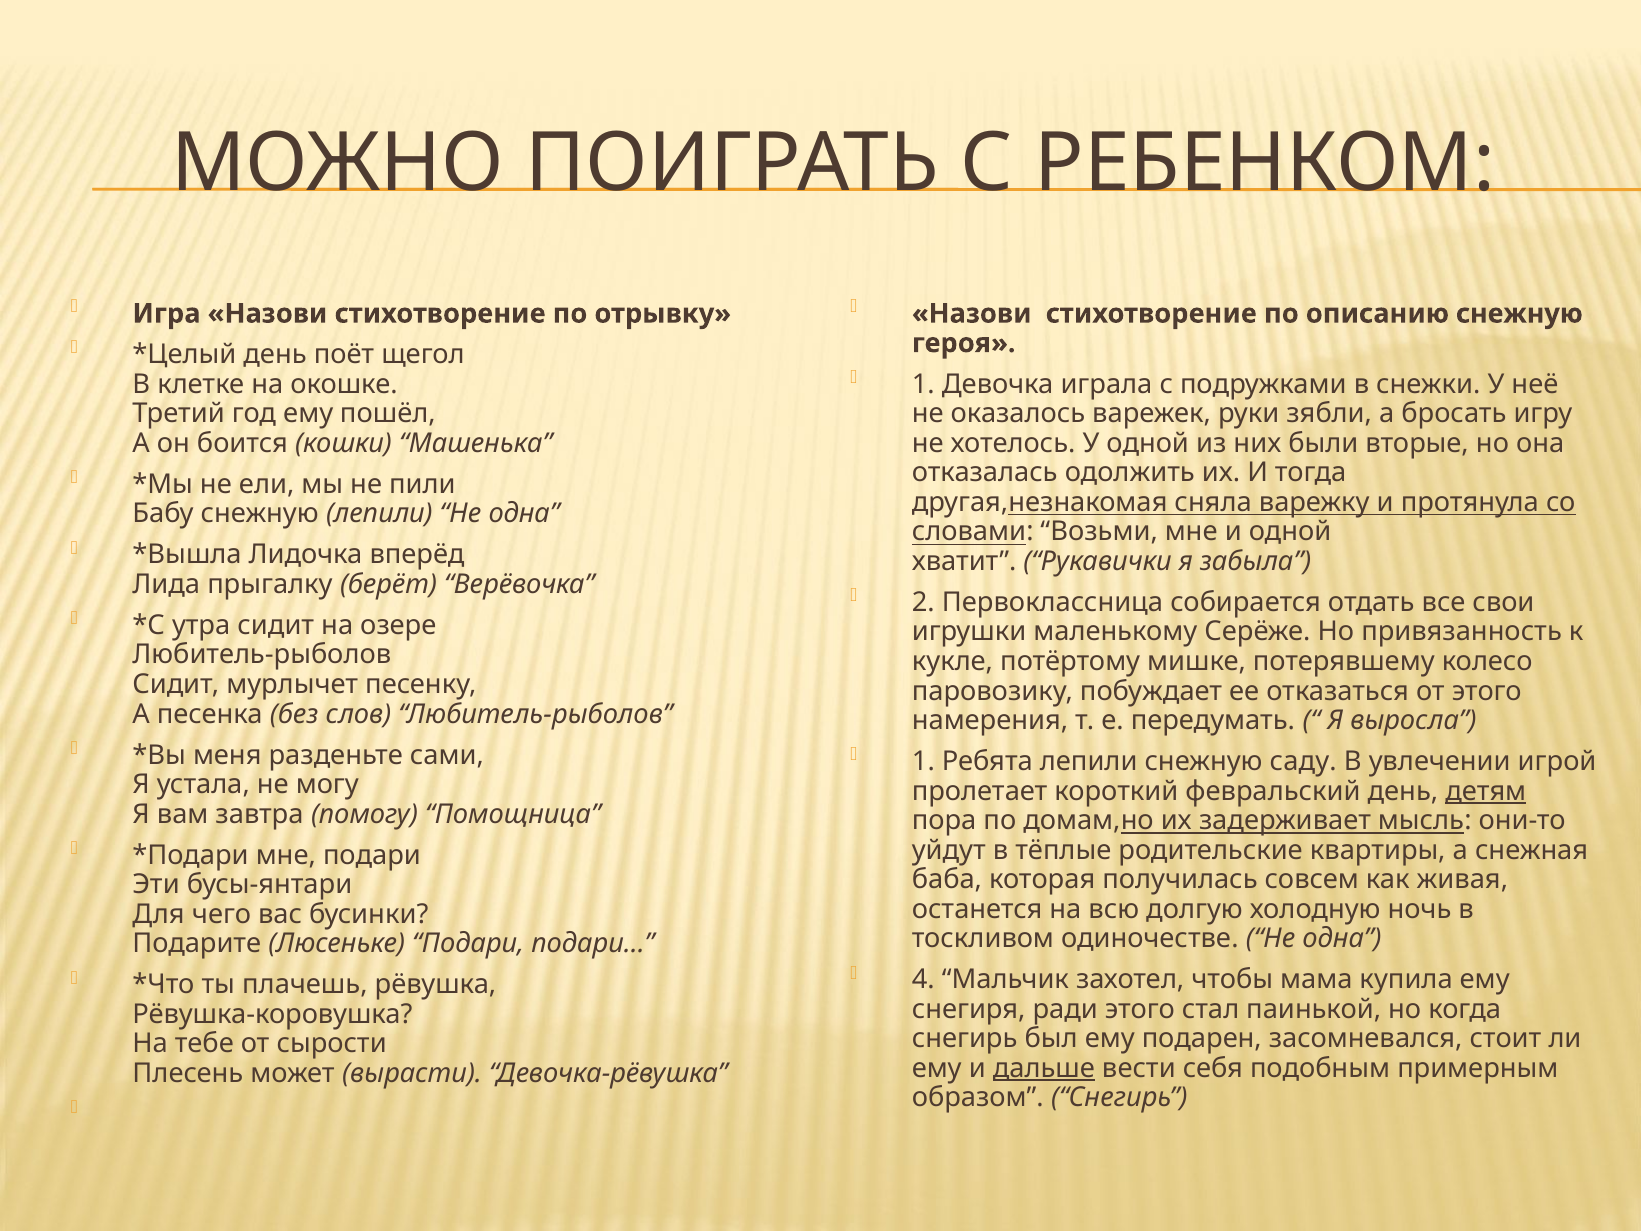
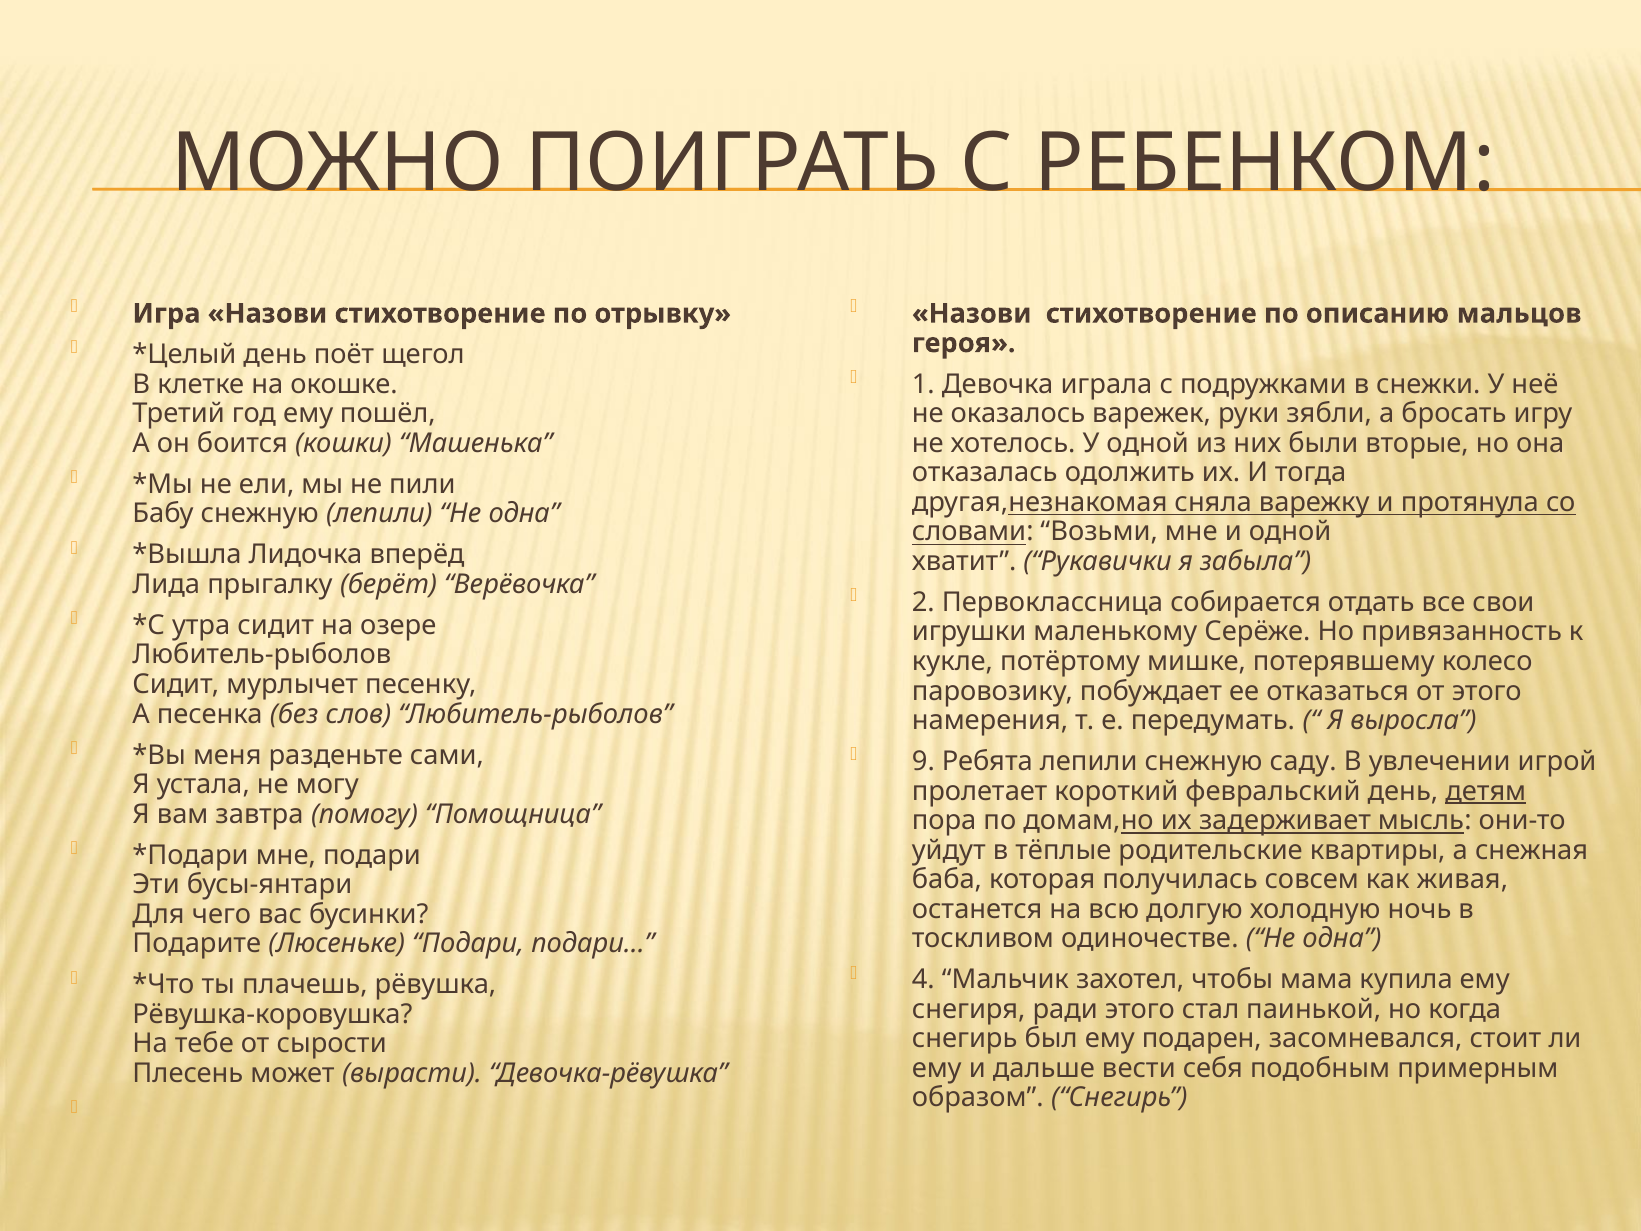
описанию снежную: снежную -> мальцов
1 at (923, 761): 1 -> 9
дальше underline: present -> none
